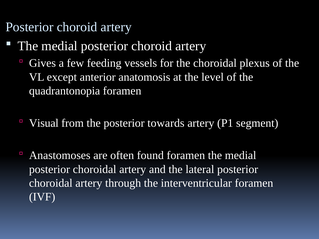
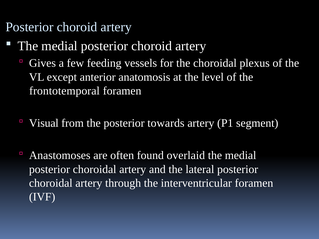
quadrantonopia: quadrantonopia -> frontotemporal
found foramen: foramen -> overlaid
